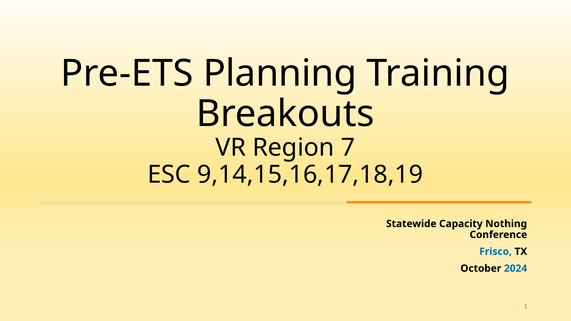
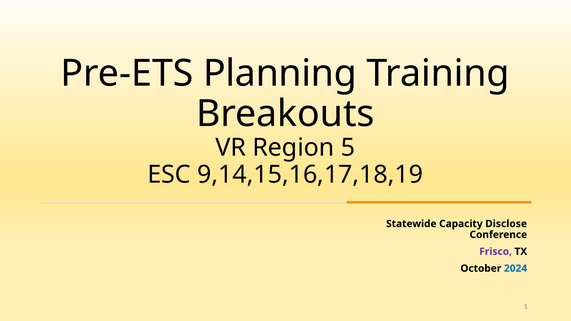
7: 7 -> 5
Nothing: Nothing -> Disclose
Frisco colour: blue -> purple
